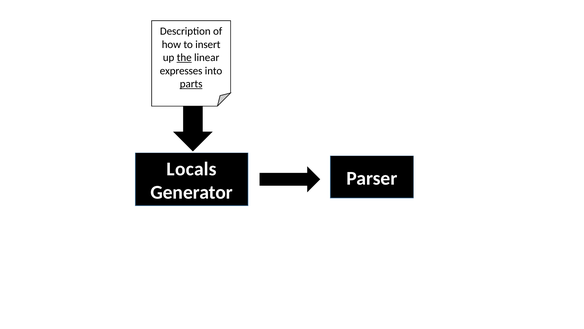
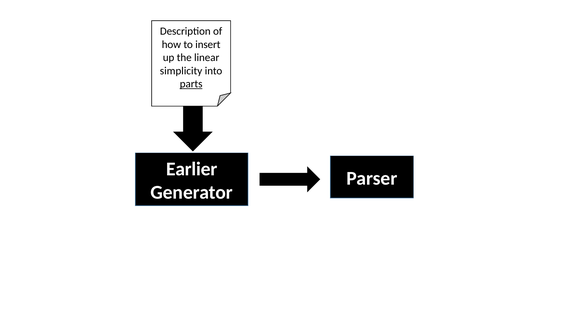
the underline: present -> none
expresses: expresses -> simplicity
Locals: Locals -> Earlier
